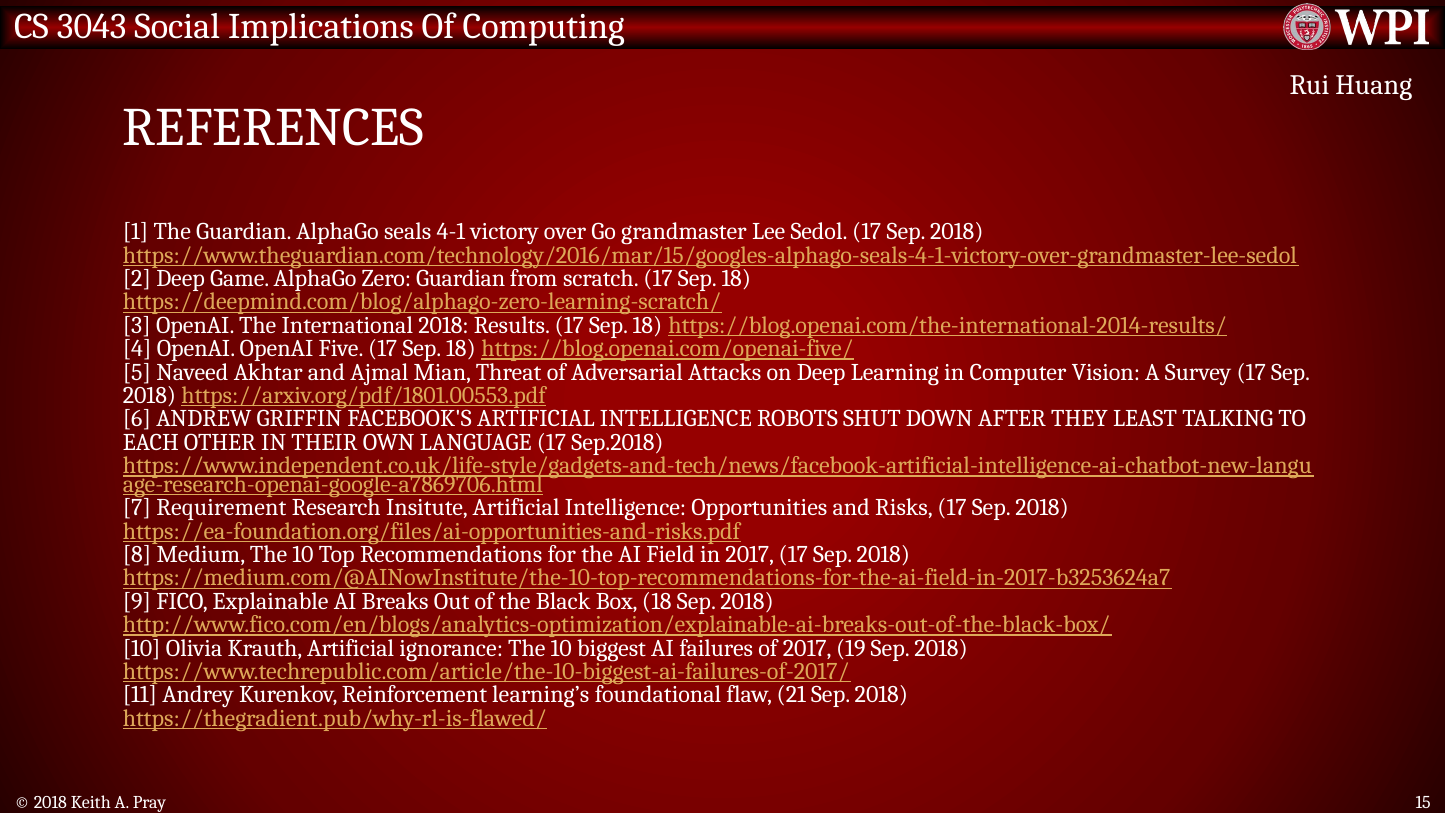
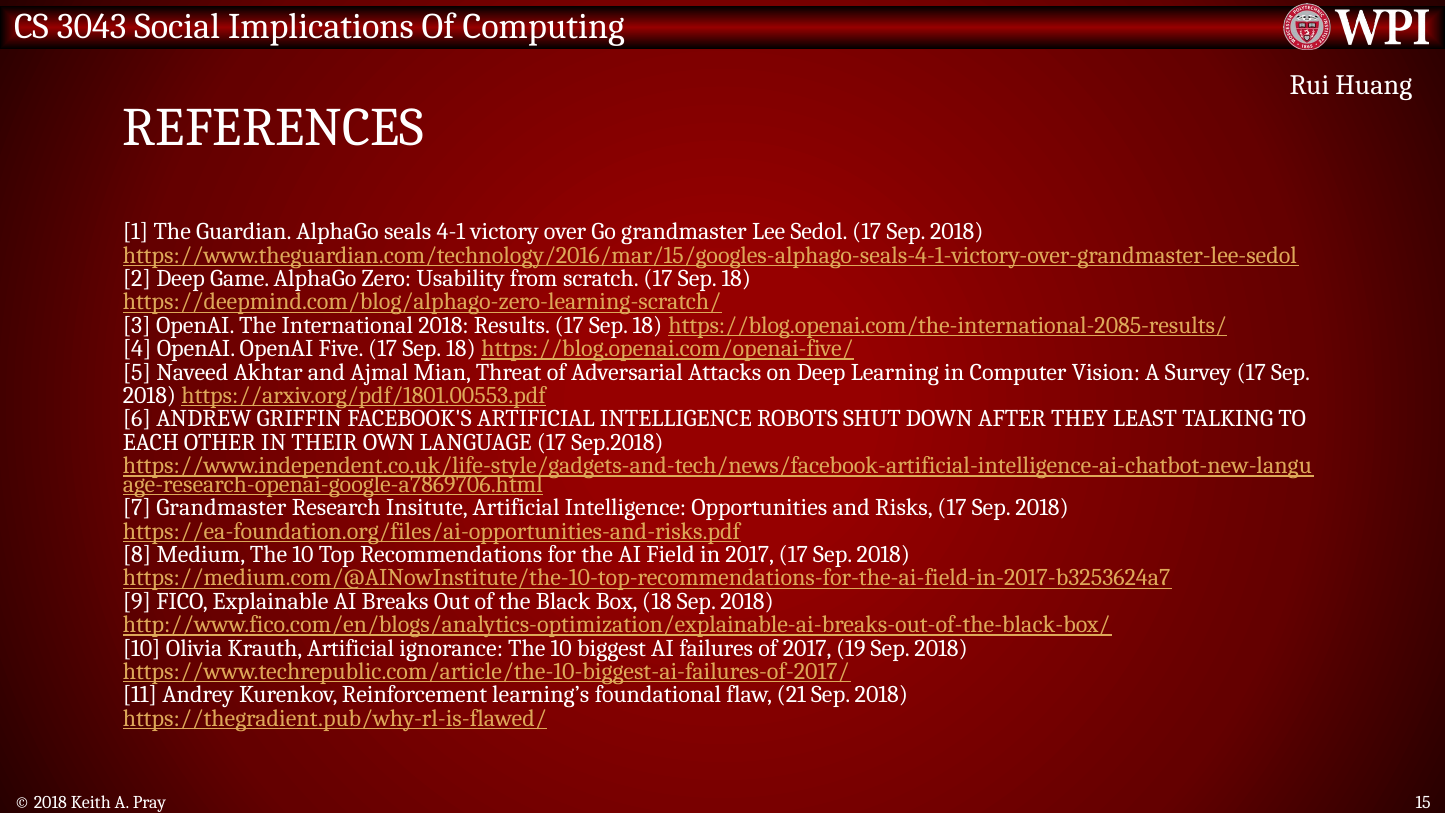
Zero Guardian: Guardian -> Usability
https://blog.openai.com/the-international-2014-results/: https://blog.openai.com/the-international-2014-results/ -> https://blog.openai.com/the-international-2085-results/
7 Requirement: Requirement -> Grandmaster
